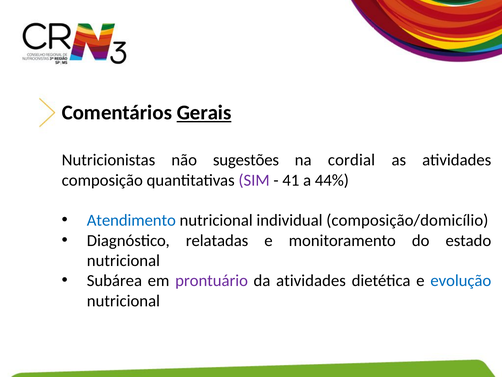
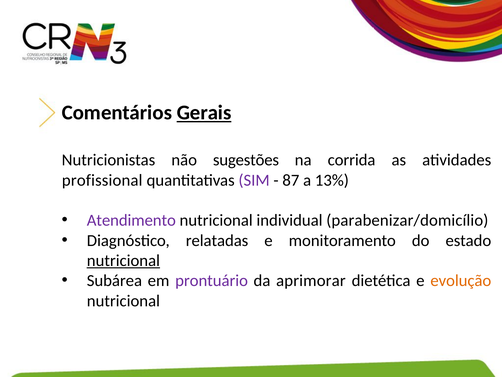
cordial: cordial -> corrida
composição: composição -> profissional
41: 41 -> 87
44%: 44% -> 13%
Atendimento colour: blue -> purple
composição/domicílio: composição/domicílio -> parabenizar/domicílio
nutricional at (123, 260) underline: none -> present
da atividades: atividades -> aprimorar
evolução colour: blue -> orange
